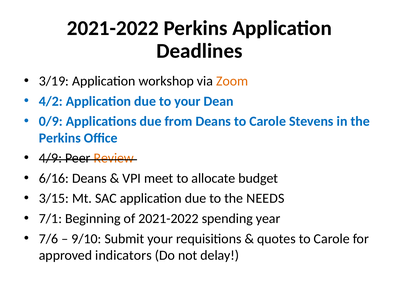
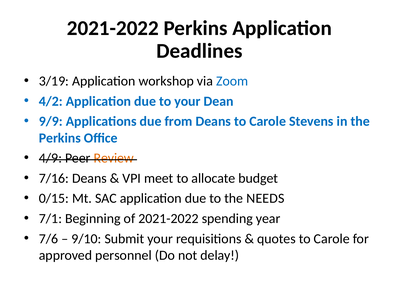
Zoom colour: orange -> blue
0/9: 0/9 -> 9/9
6/16: 6/16 -> 7/16
3/15: 3/15 -> 0/15
indicators: indicators -> personnel
